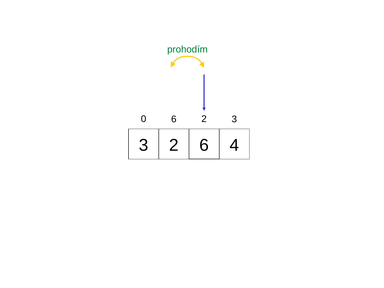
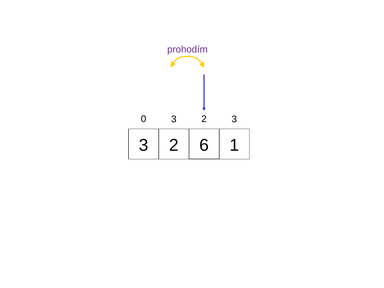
prohodím colour: green -> purple
0 6: 6 -> 3
4: 4 -> 1
